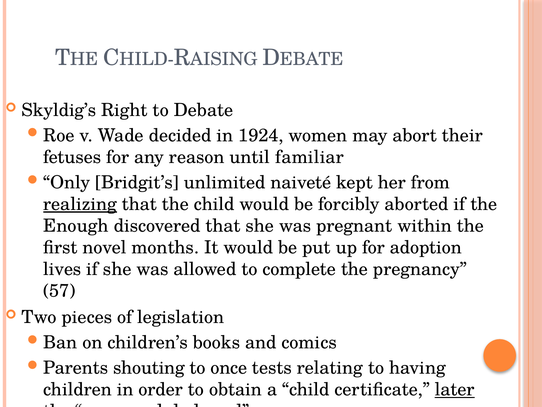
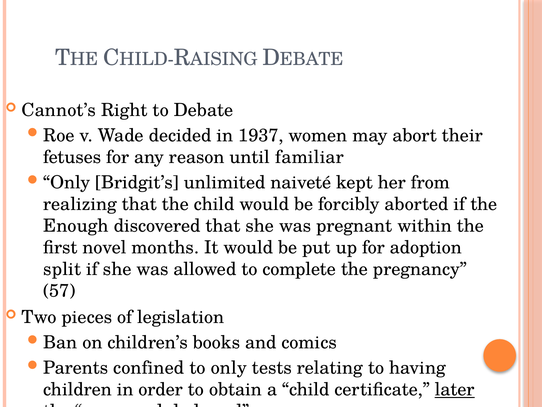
Skyldig’s: Skyldig’s -> Cannot’s
1924: 1924 -> 1937
realizing underline: present -> none
lives: lives -> split
shouting: shouting -> confined
to once: once -> only
